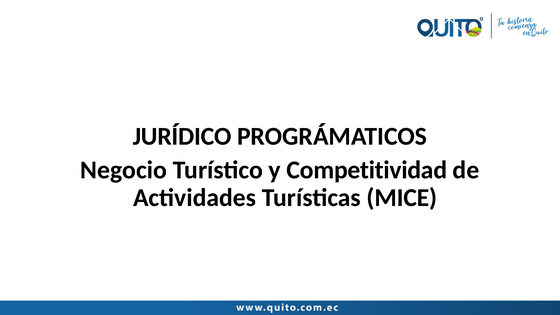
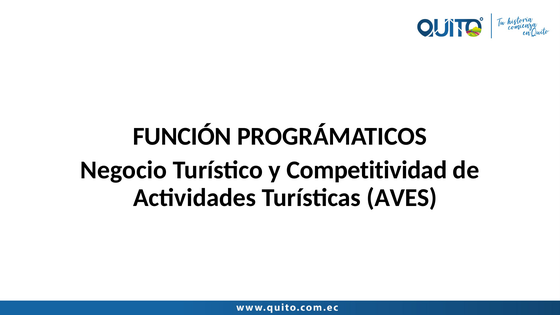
JURÍDICO: JURÍDICO -> FUNCIÓN
MICE: MICE -> AVES
